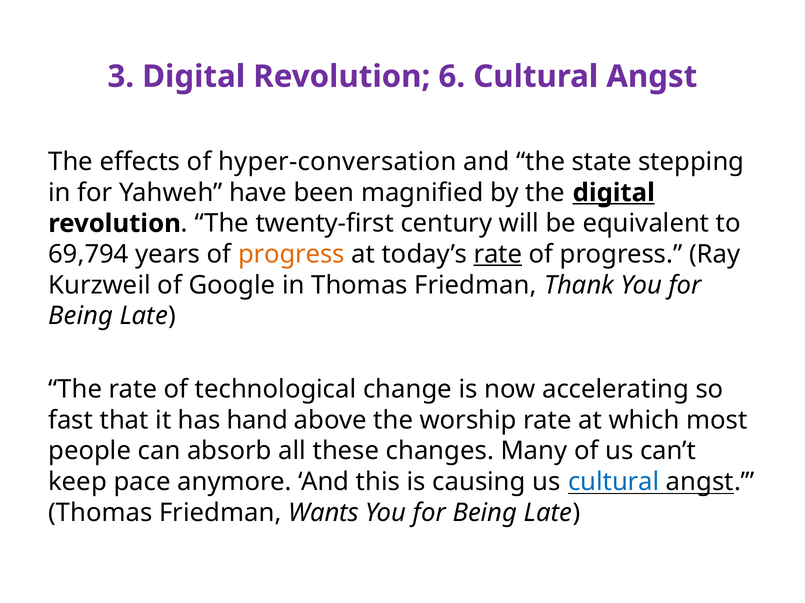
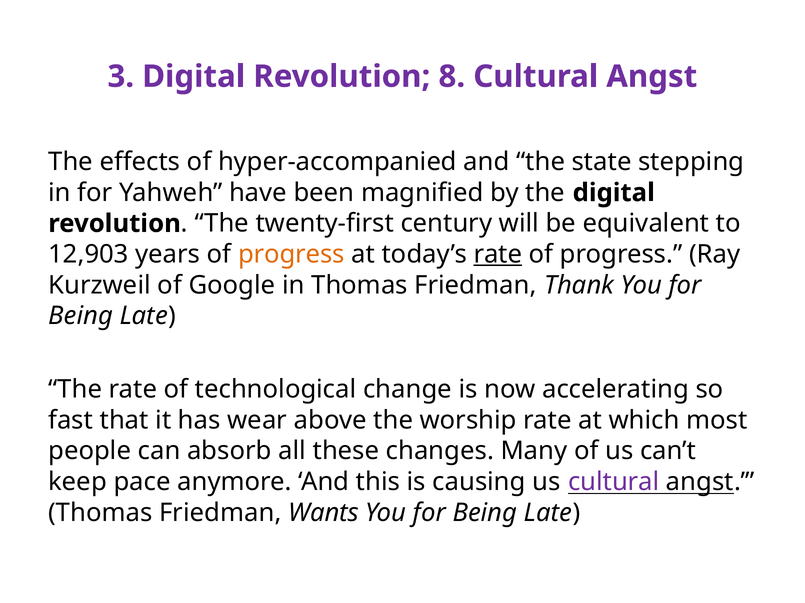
6: 6 -> 8
hyper-conversation: hyper-conversation -> hyper-accompanied
digital at (614, 193) underline: present -> none
69,794: 69,794 -> 12,903
hand: hand -> wear
cultural at (614, 482) colour: blue -> purple
